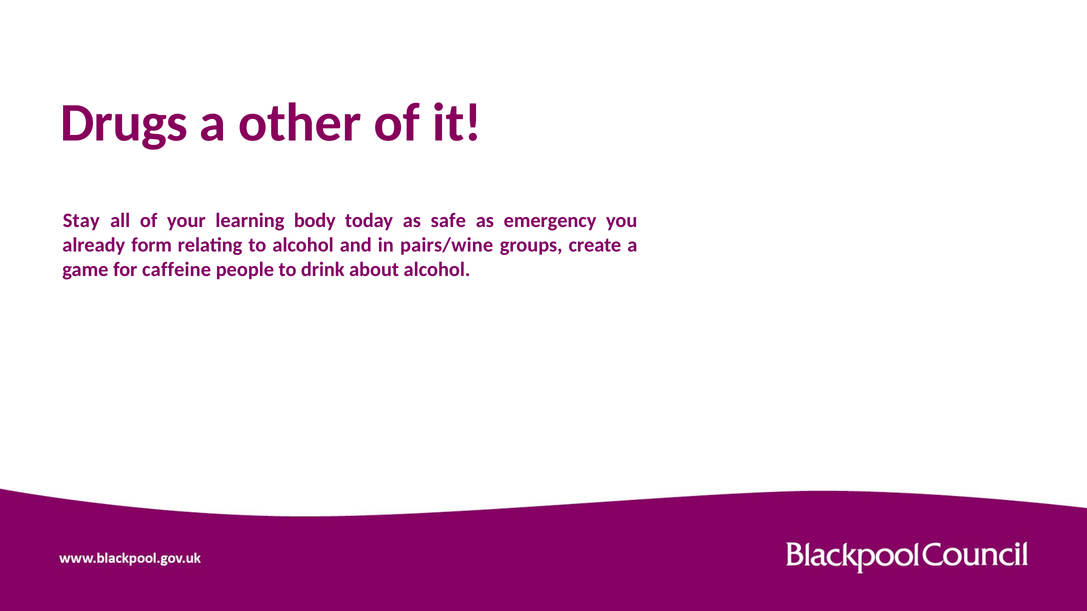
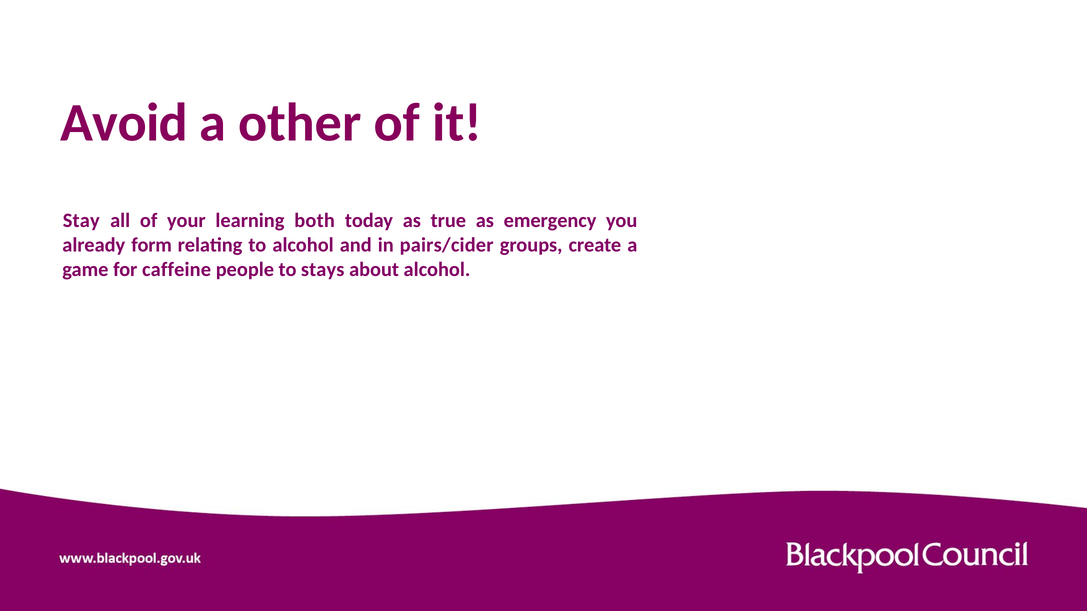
Drugs: Drugs -> Avoid
body: body -> both
safe: safe -> true
pairs/wine: pairs/wine -> pairs/cider
drink: drink -> stays
